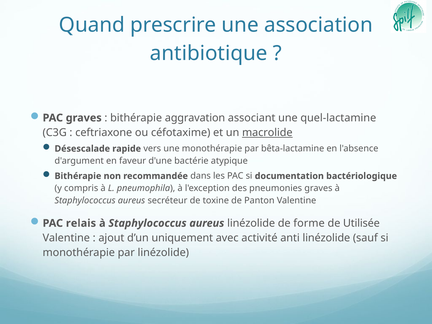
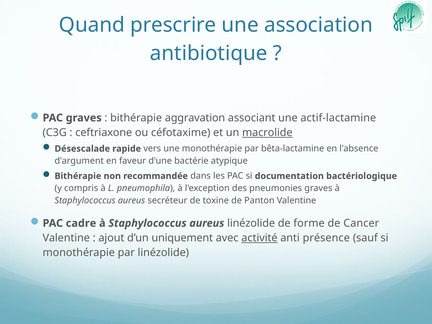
quel-lactamine: quel-lactamine -> actif-lactamine
relais: relais -> cadre
Utilisée: Utilisée -> Cancer
activité underline: none -> present
anti linézolide: linézolide -> présence
